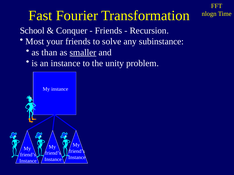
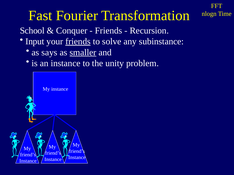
Most: Most -> Input
friends at (78, 42) underline: none -> present
than: than -> says
